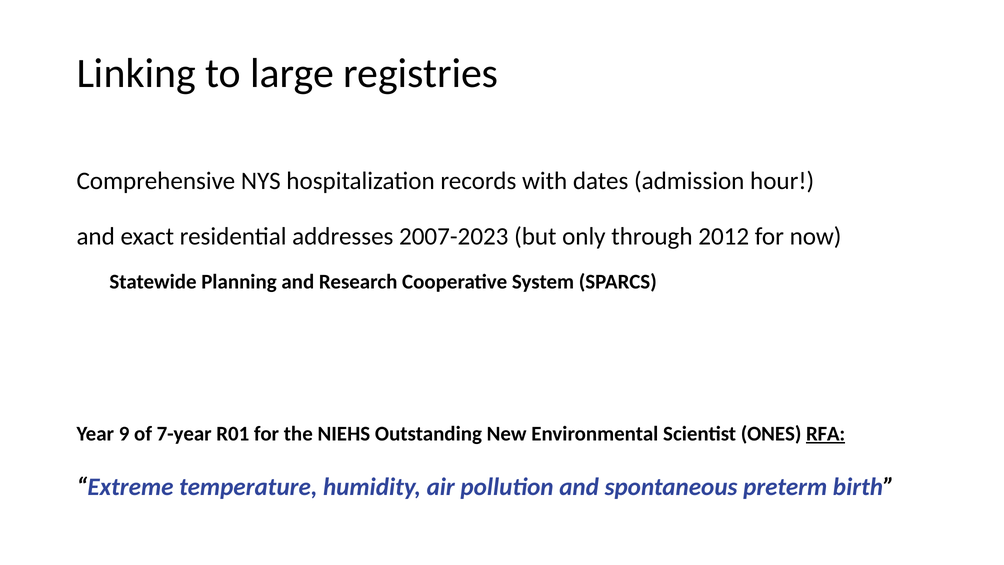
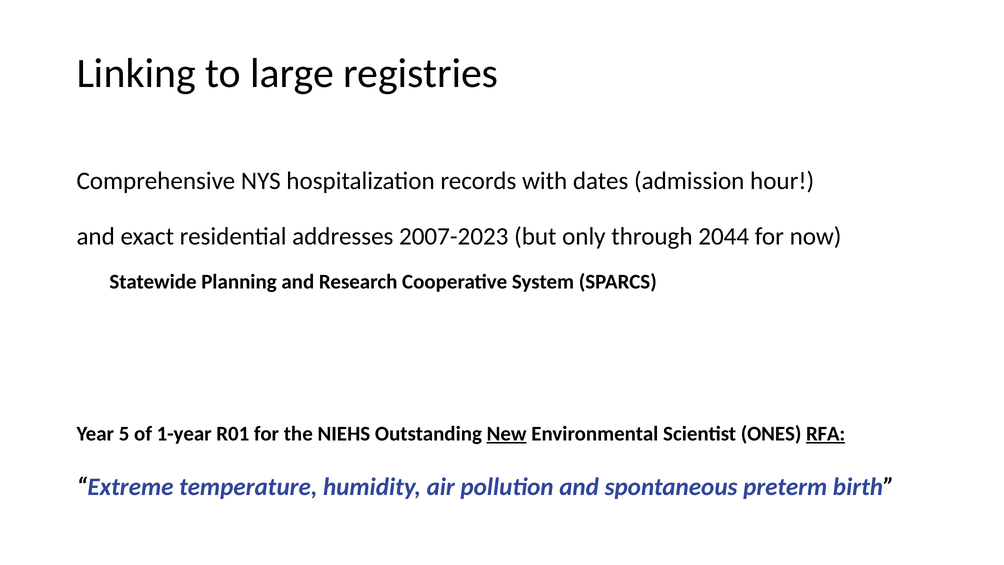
2012: 2012 -> 2044
9: 9 -> 5
7-year: 7-year -> 1-year
New underline: none -> present
